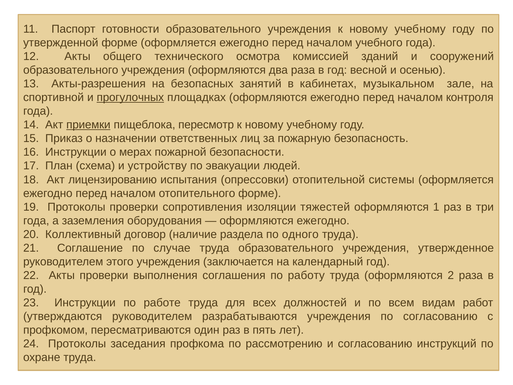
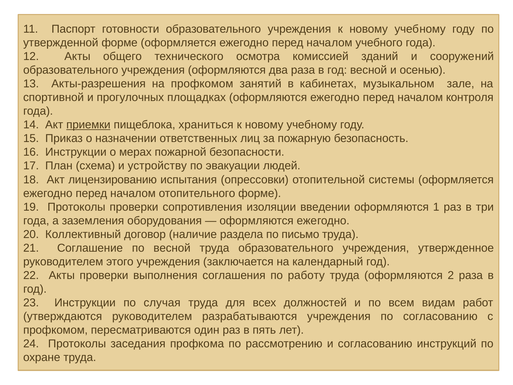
на безопасных: безопасных -> профкомом
прогулочных underline: present -> none
пересмотр: пересмотр -> храниться
тяжестей: тяжестей -> введении
одного: одного -> письмо
по случае: случае -> весной
работе: работе -> случая
